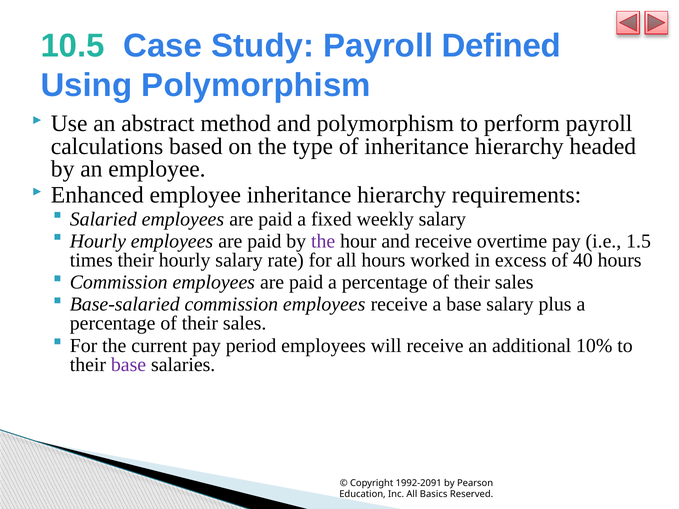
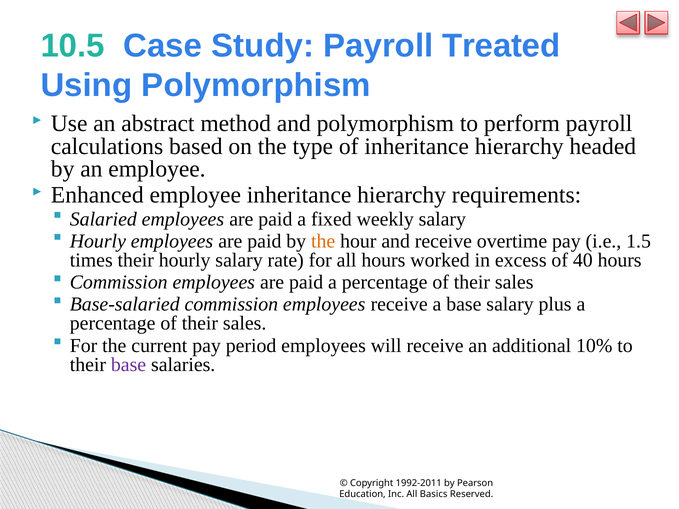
Defined: Defined -> Treated
the at (323, 241) colour: purple -> orange
1992-2091: 1992-2091 -> 1992-2011
